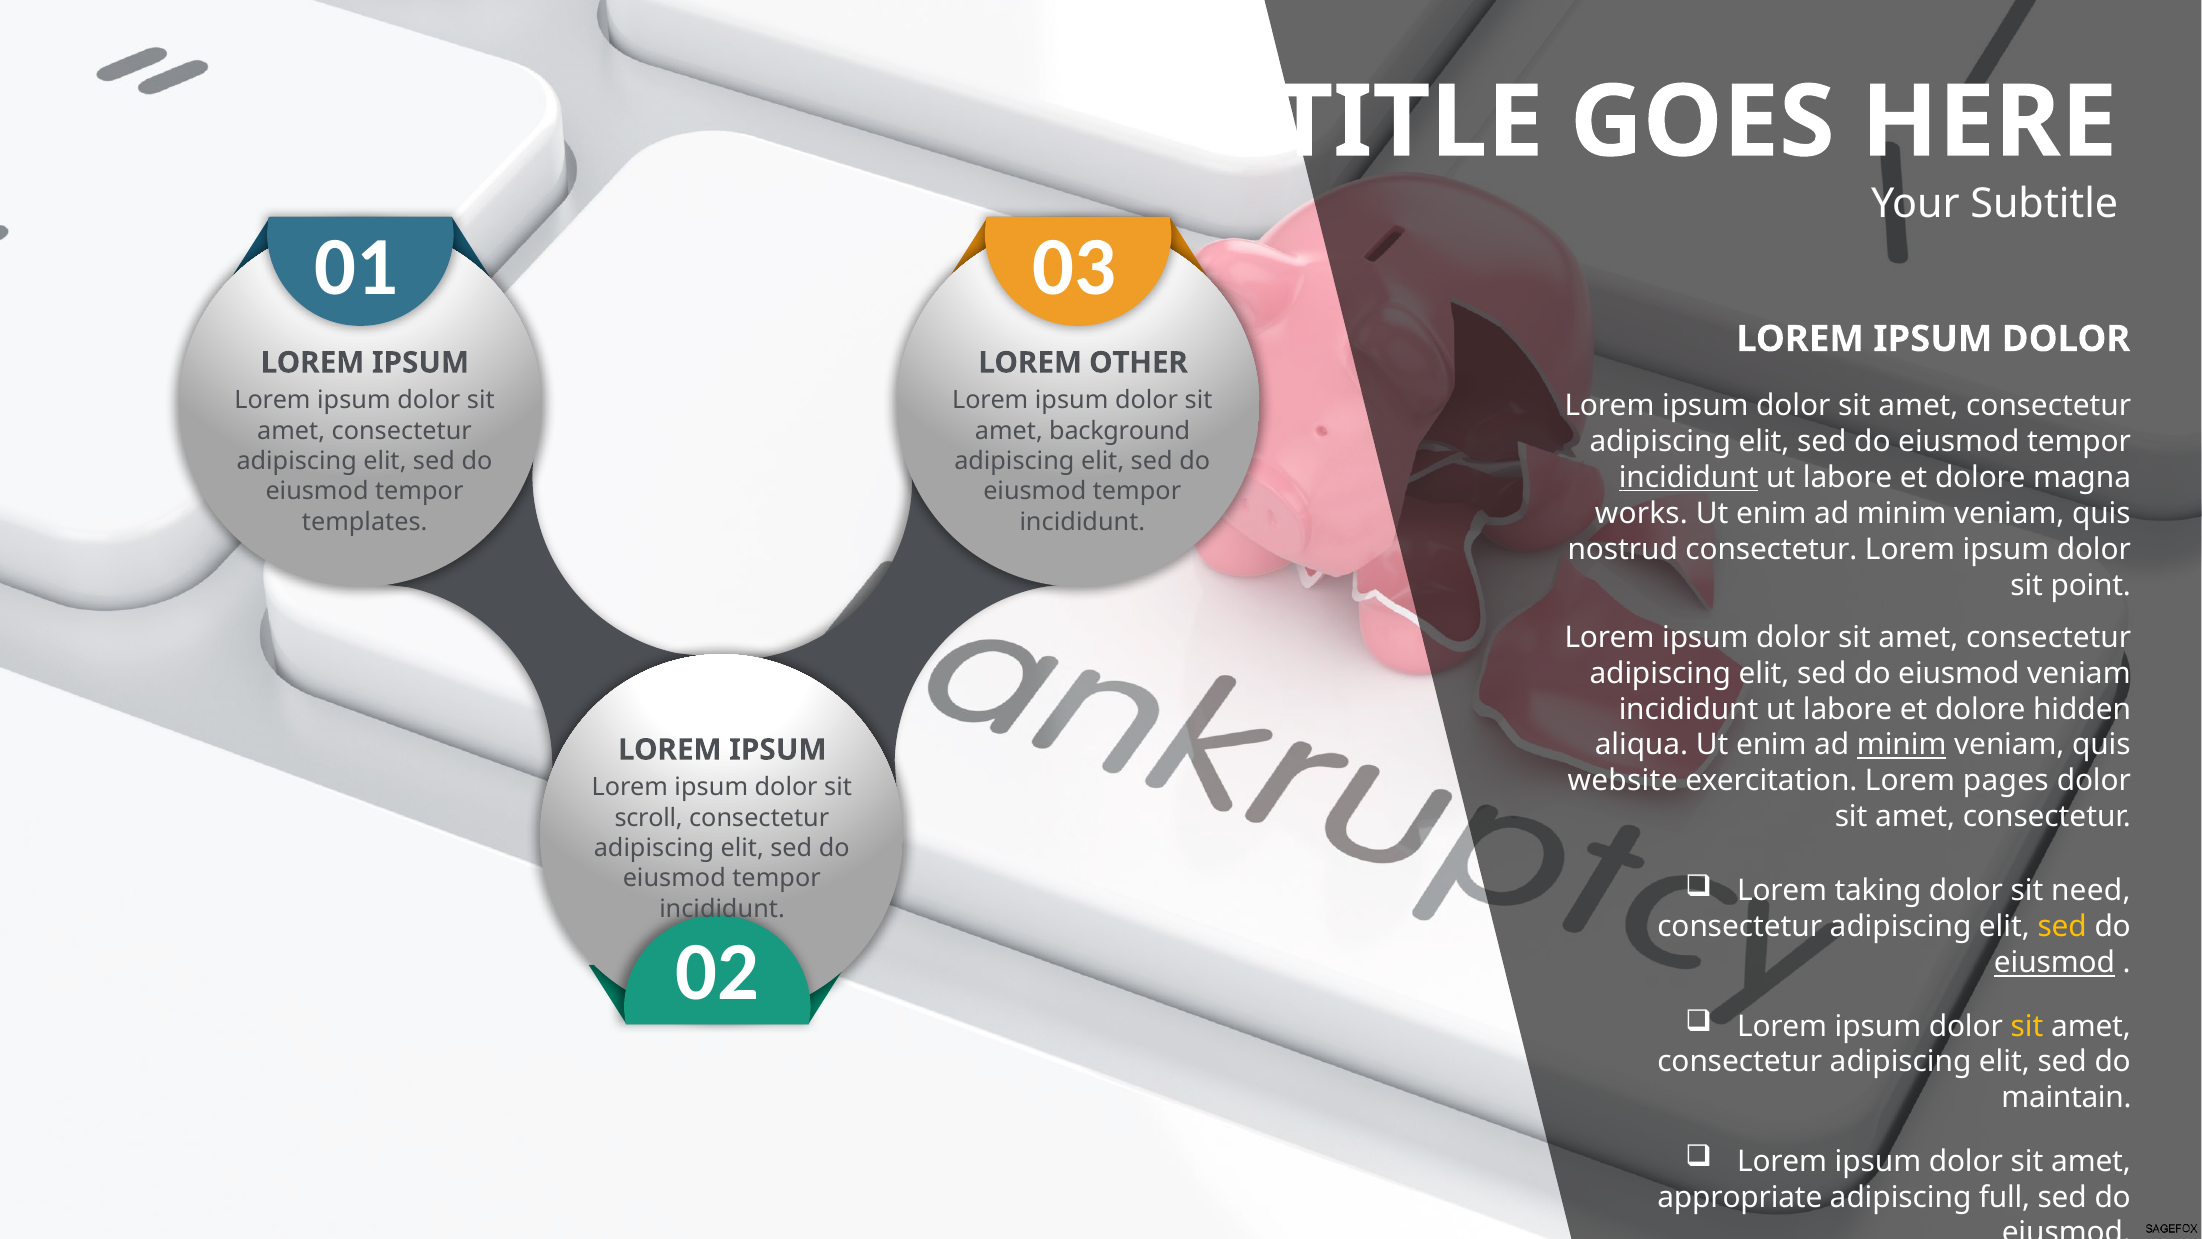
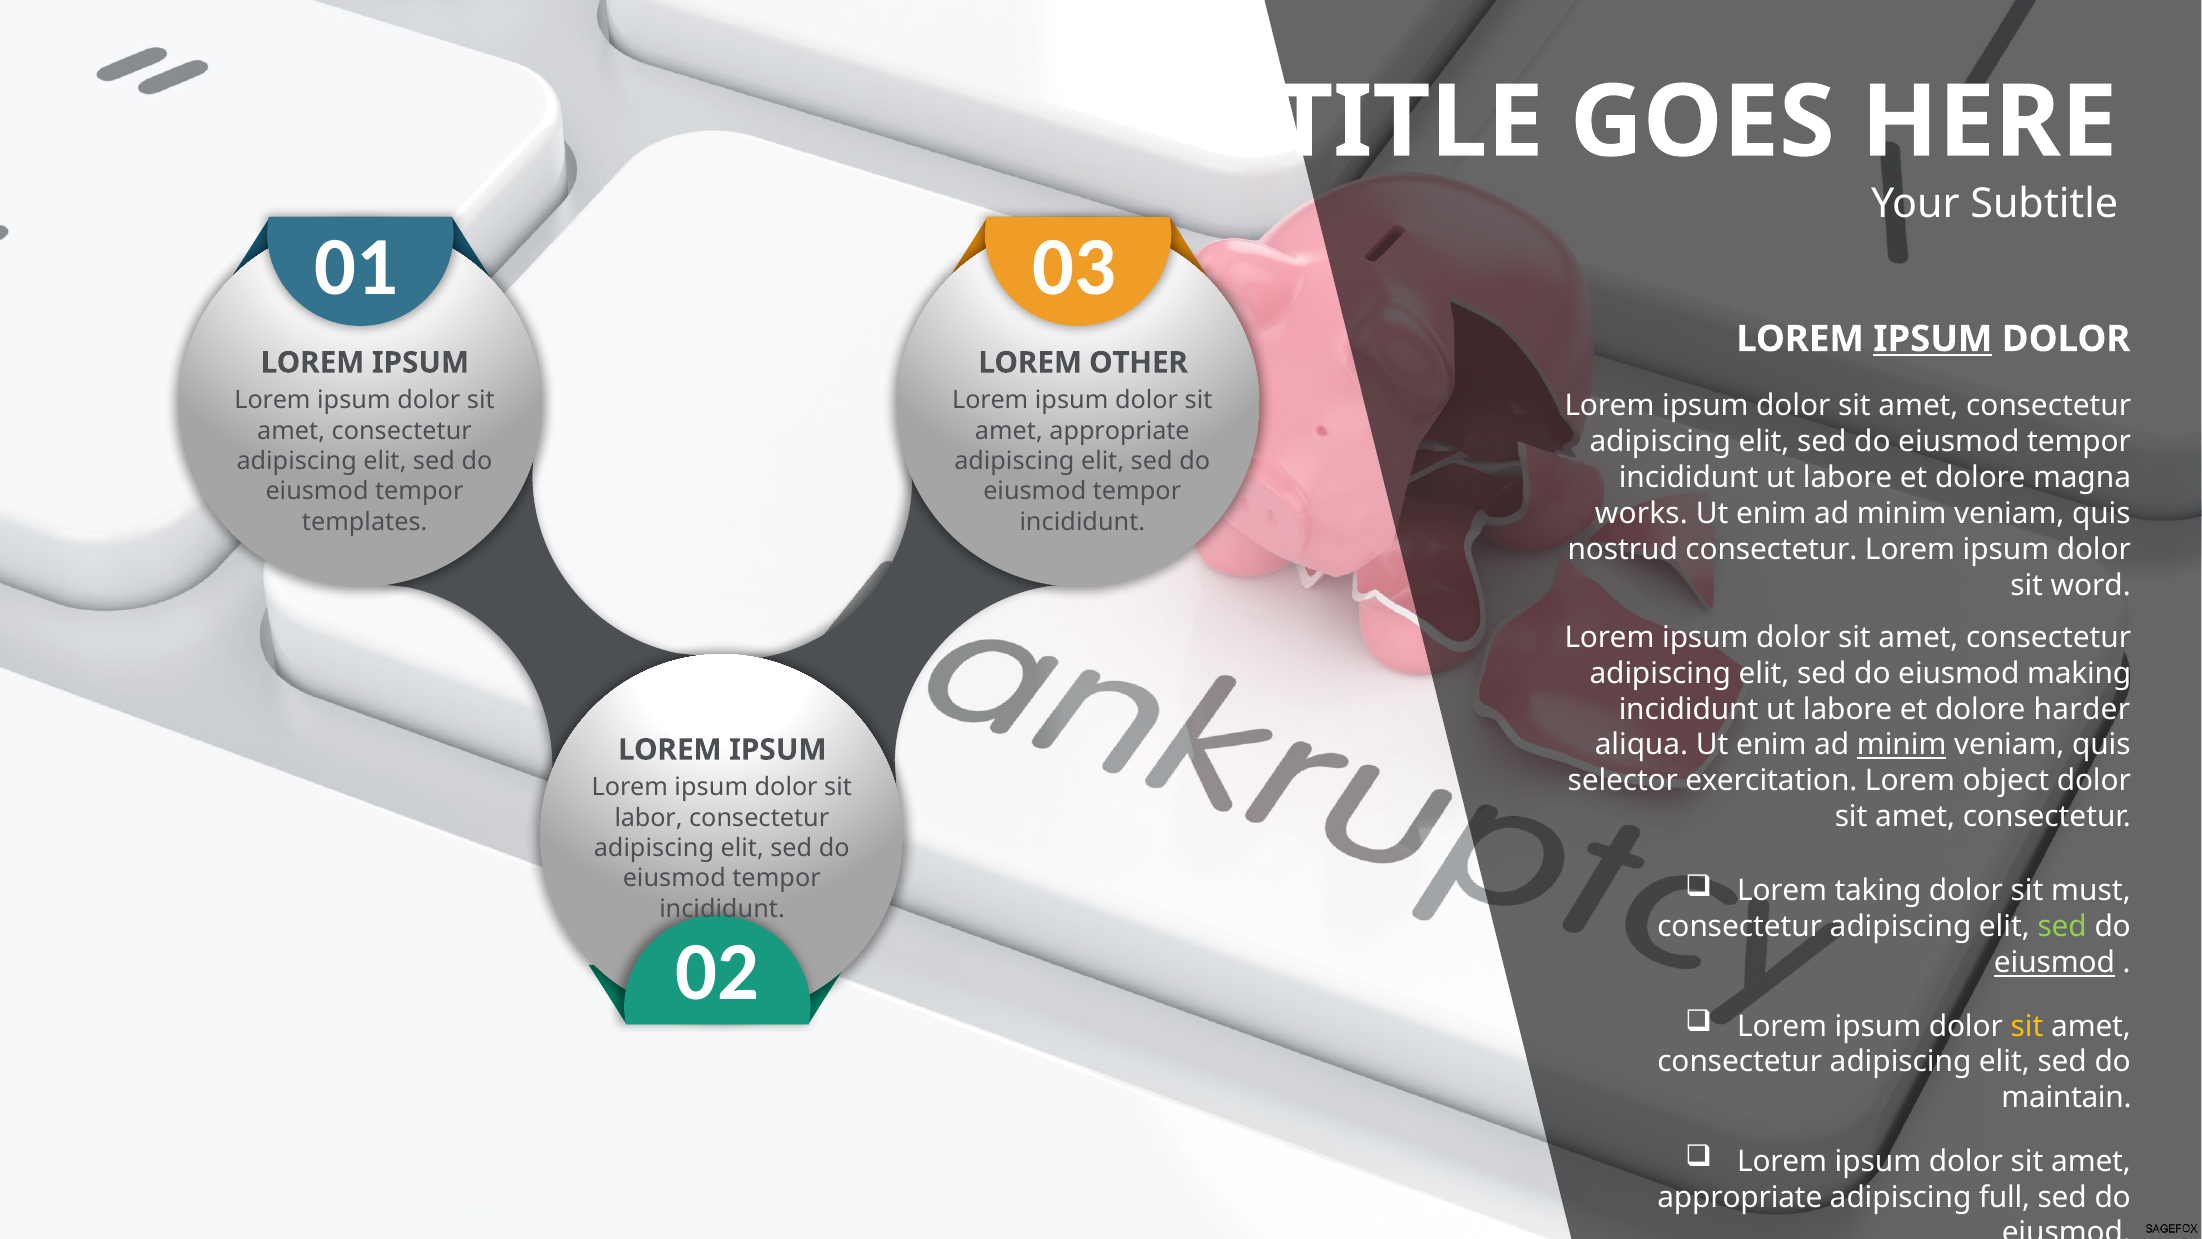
IPSUM at (1933, 339) underline: none -> present
background at (1120, 431): background -> appropriate
incididunt at (1689, 478) underline: present -> none
point: point -> word
eiusmod veniam: veniam -> making
hidden: hidden -> harder
website: website -> selector
pages: pages -> object
scroll: scroll -> labor
need: need -> must
sed at (2062, 927) colour: yellow -> light green
